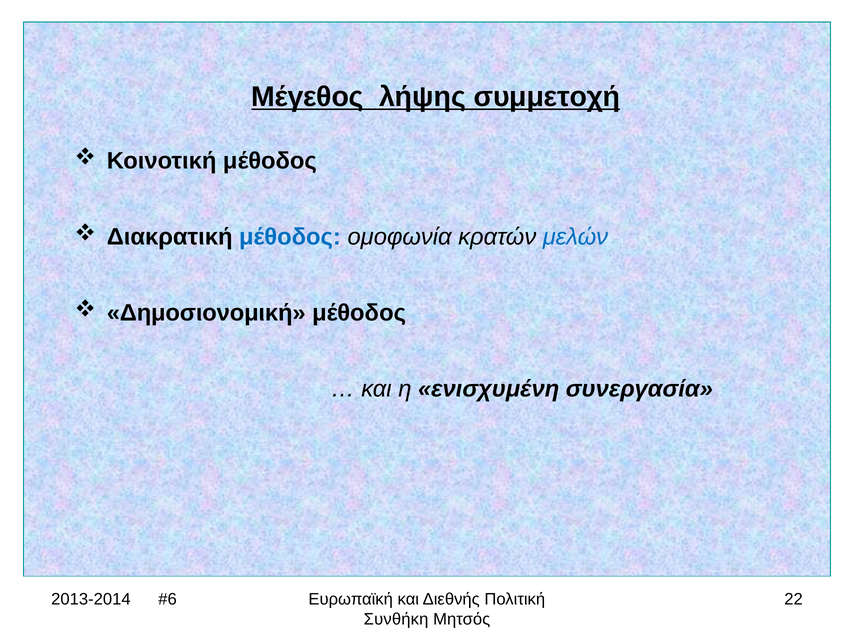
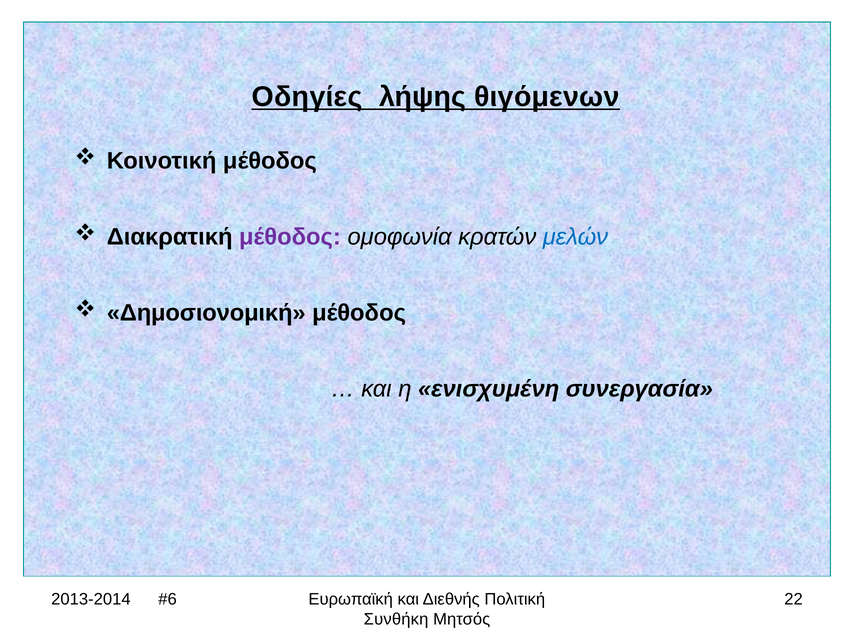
Μέγεθος: Μέγεθος -> Οδηγίες
συμμετοχή: συμμετοχή -> θιγόμενων
μέθοδος at (290, 237) colour: blue -> purple
